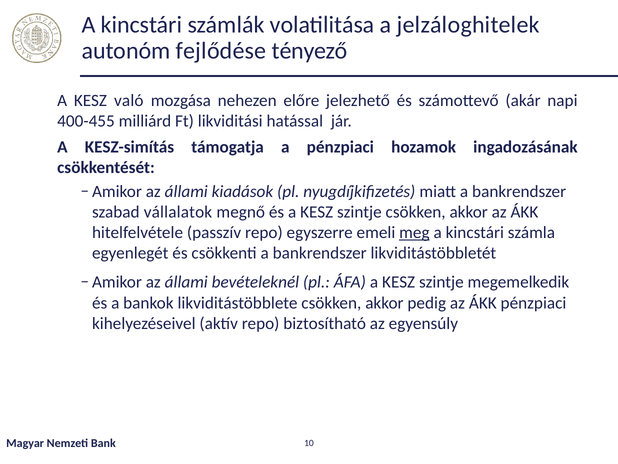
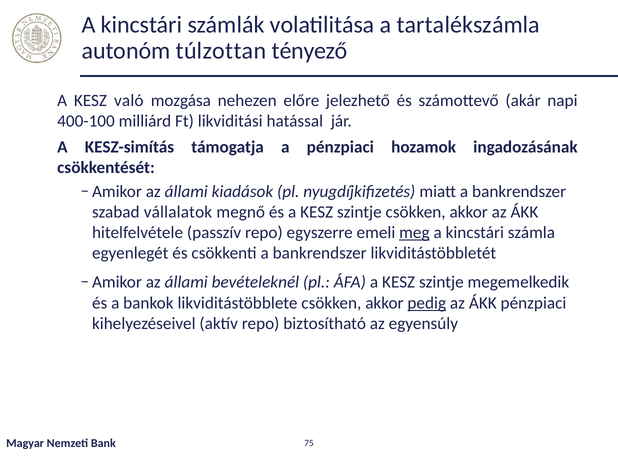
jelzáloghitelek: jelzáloghitelek -> tartalékszámla
fejlődése: fejlődése -> túlzottan
400-455: 400-455 -> 400-100
pedig underline: none -> present
10: 10 -> 75
